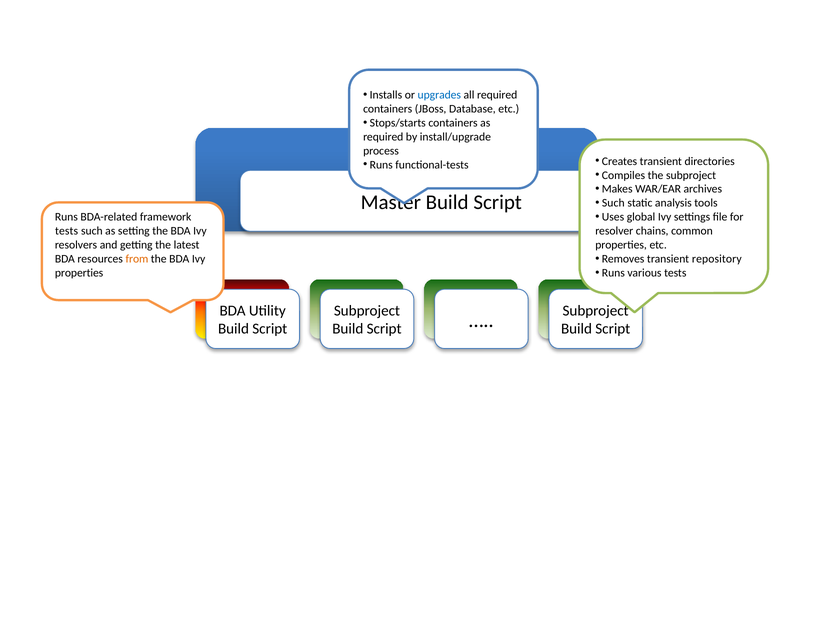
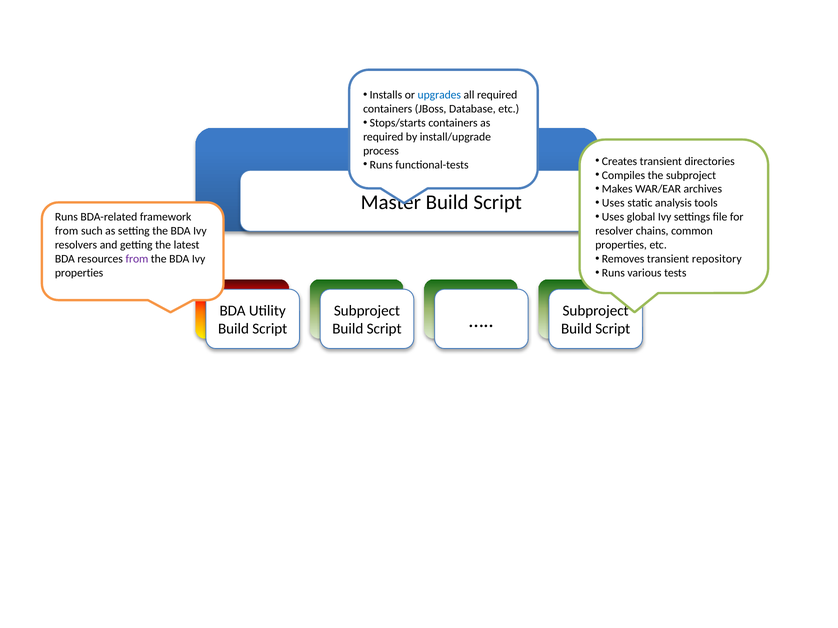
Such at (613, 203): Such -> Uses
tests at (67, 231): tests -> from
from at (137, 259) colour: orange -> purple
